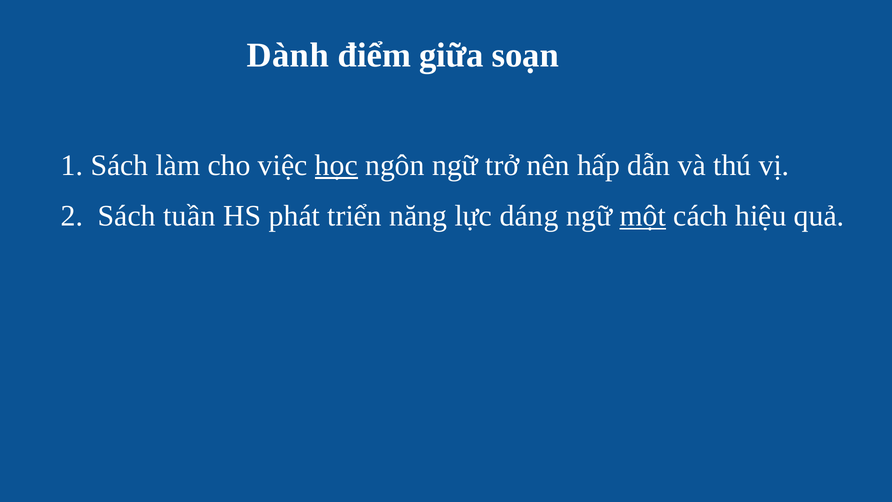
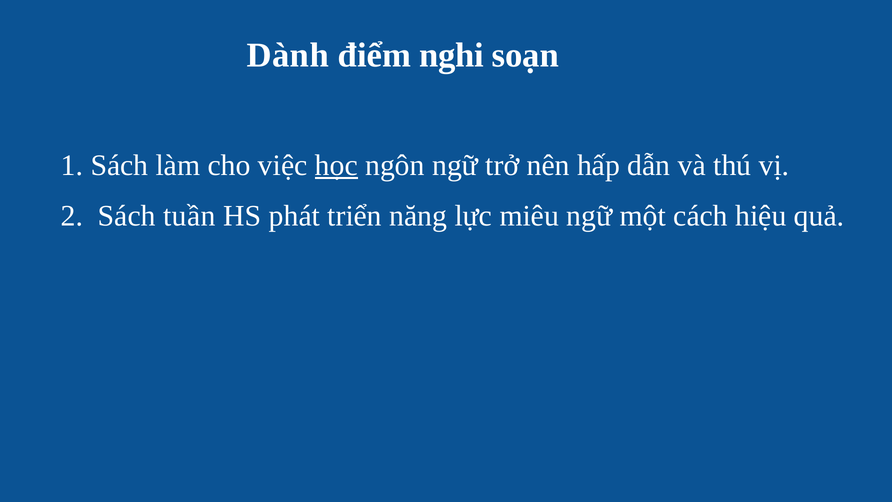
giữa: giữa -> nghi
dáng: dáng -> miêu
một underline: present -> none
